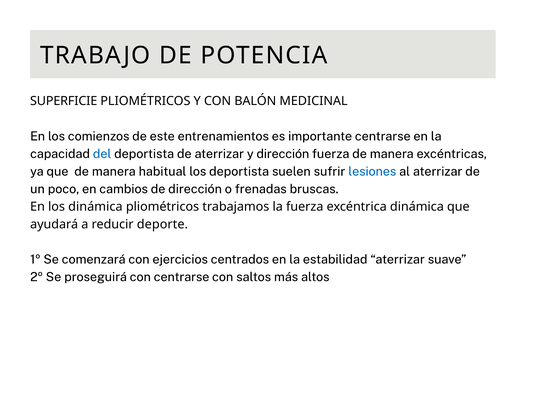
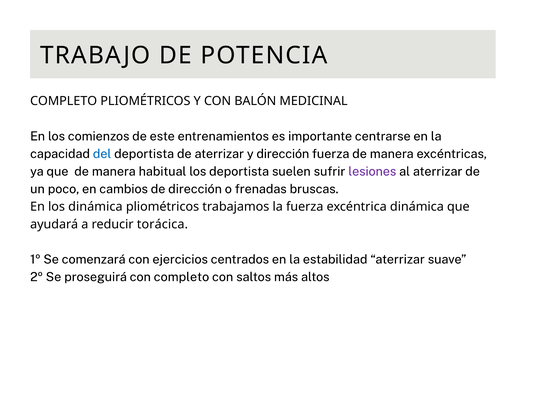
SUPERFICIE at (64, 101): SUPERFICIE -> COMPLETO
lesiones colour: blue -> purple
deporte: deporte -> torácica
con centrarse: centrarse -> completo
